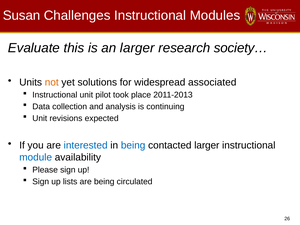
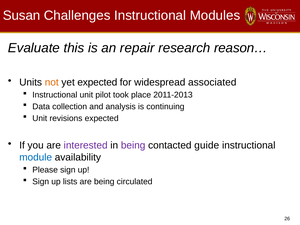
an larger: larger -> repair
society…: society… -> reason…
yet solutions: solutions -> expected
interested colour: blue -> purple
being at (133, 145) colour: blue -> purple
contacted larger: larger -> guide
